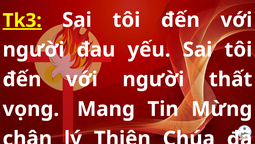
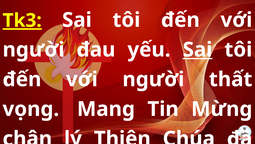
Sai at (197, 50) underline: none -> present
